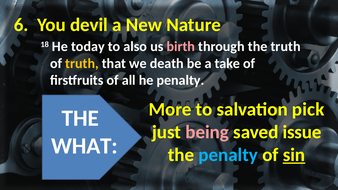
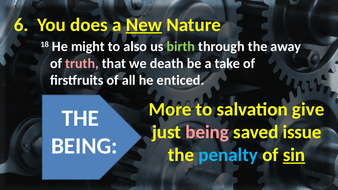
devil: devil -> does
New underline: none -> present
today: today -> might
birth colour: pink -> light green
the truth: truth -> away
truth at (82, 64) colour: yellow -> pink
he penalty: penalty -> enticed
pick: pick -> give
WHAT at (84, 146): WHAT -> BEING
